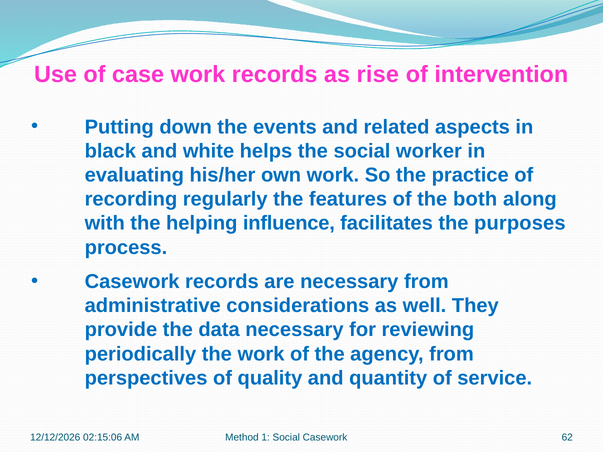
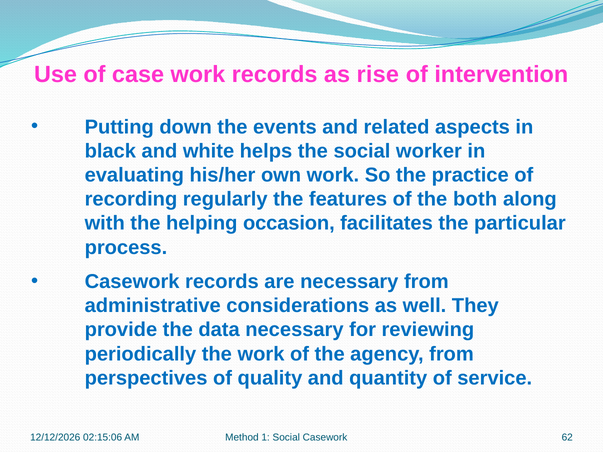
influence: influence -> occasion
purposes: purposes -> particular
